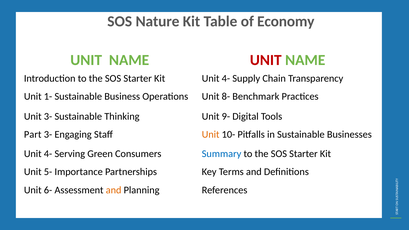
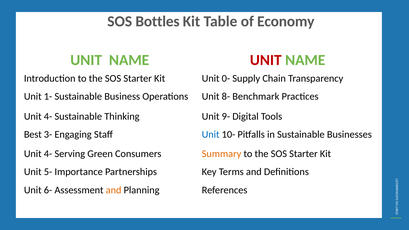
Nature: Nature -> Bottles
Kit Unit 4-: 4- -> 0-
3- at (48, 117): 3- -> 4-
Part: Part -> Best
Unit at (211, 135) colour: orange -> blue
Summary colour: blue -> orange
